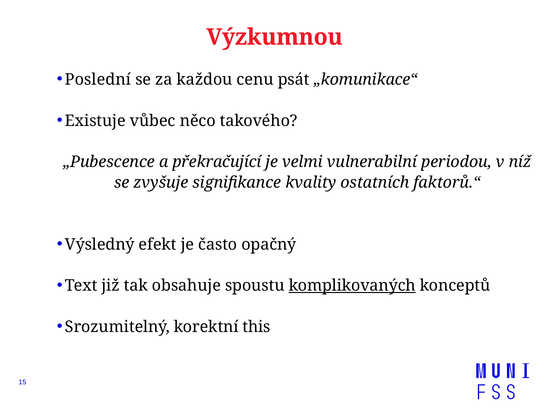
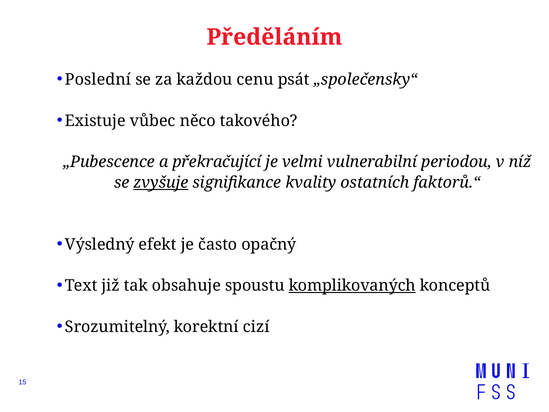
Výzkumnou: Výzkumnou -> Předěláním
„komunikace“: „komunikace“ -> „společensky“
zvyšuje underline: none -> present
this: this -> cizí
